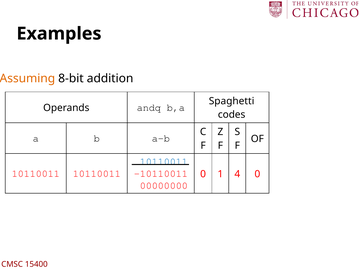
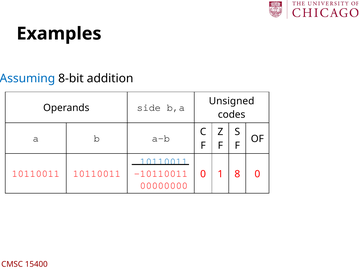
Assuming colour: orange -> blue
andq: andq -> side
Spaghetti: Spaghetti -> Unsigned
4: 4 -> 8
